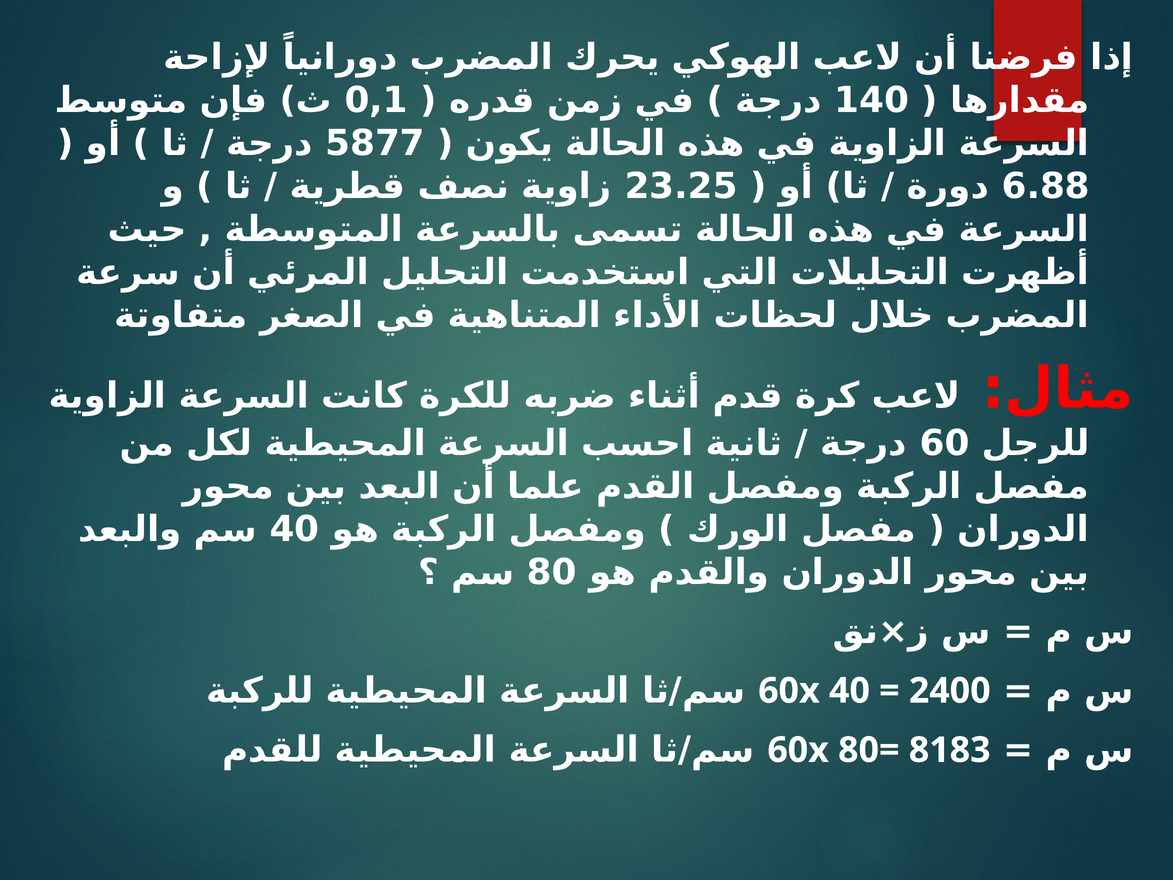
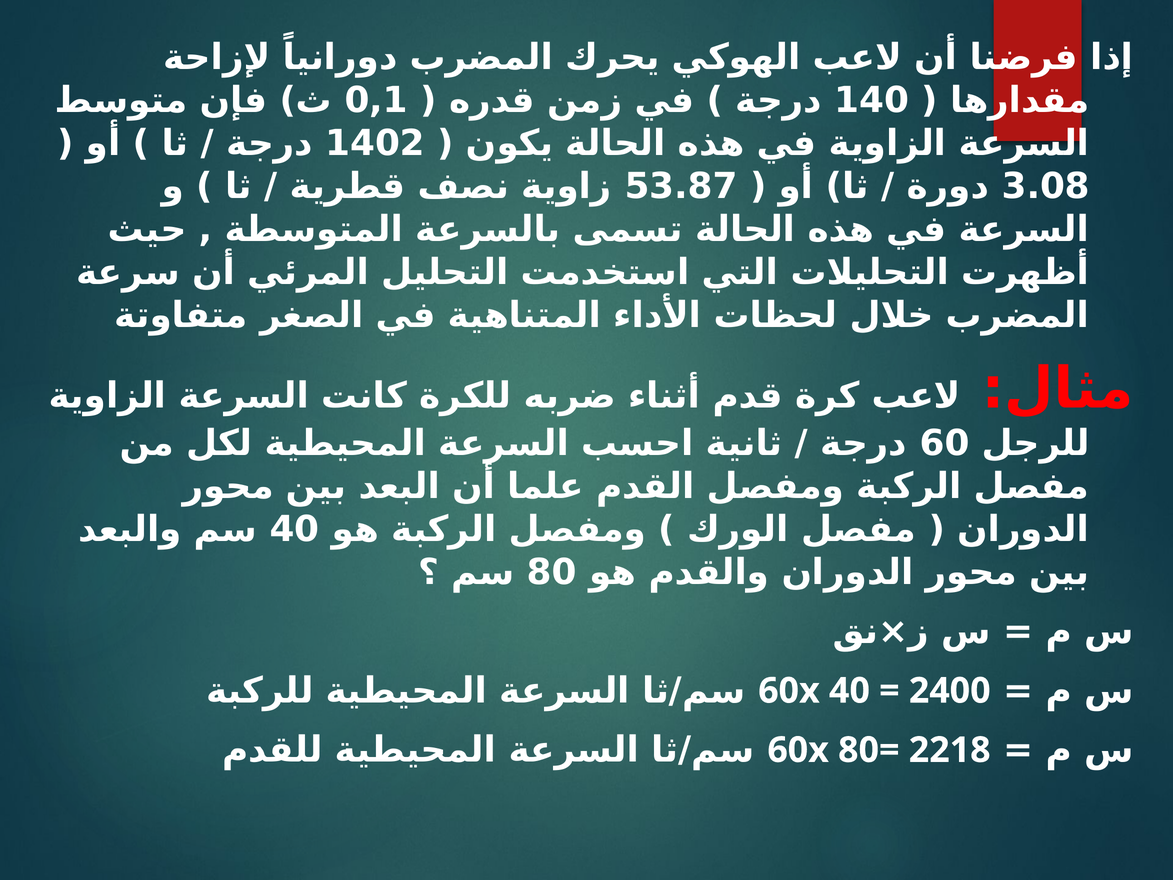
5877: 5877 -> 1402
23.25: 23.25 -> 53.87
6.88: 6.88 -> 3.08
8183: 8183 -> 2218
